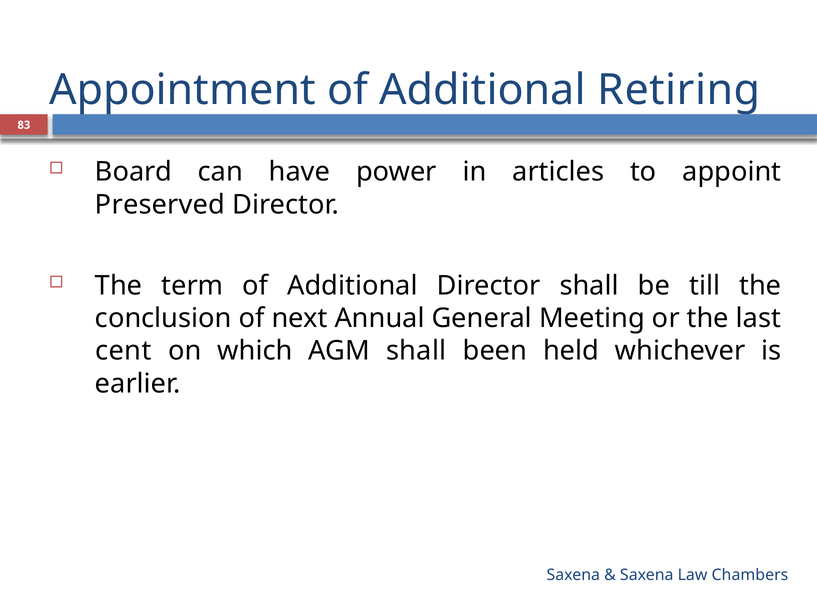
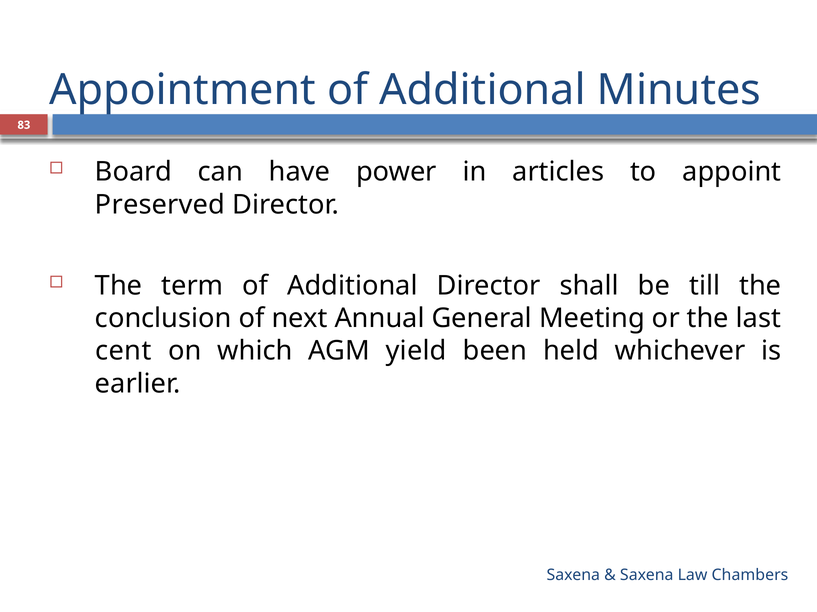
Retiring: Retiring -> Minutes
AGM shall: shall -> yield
